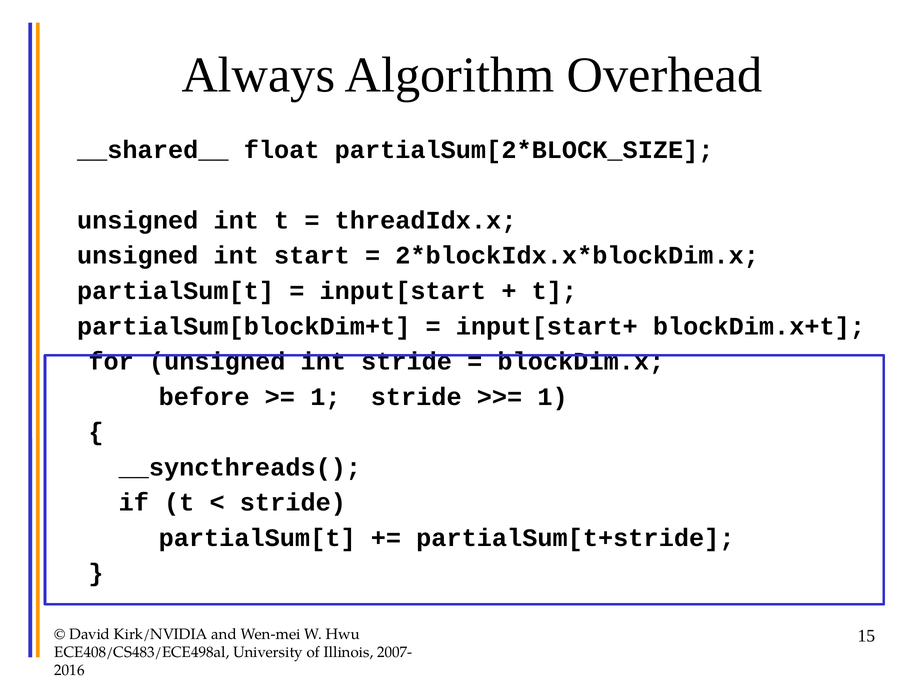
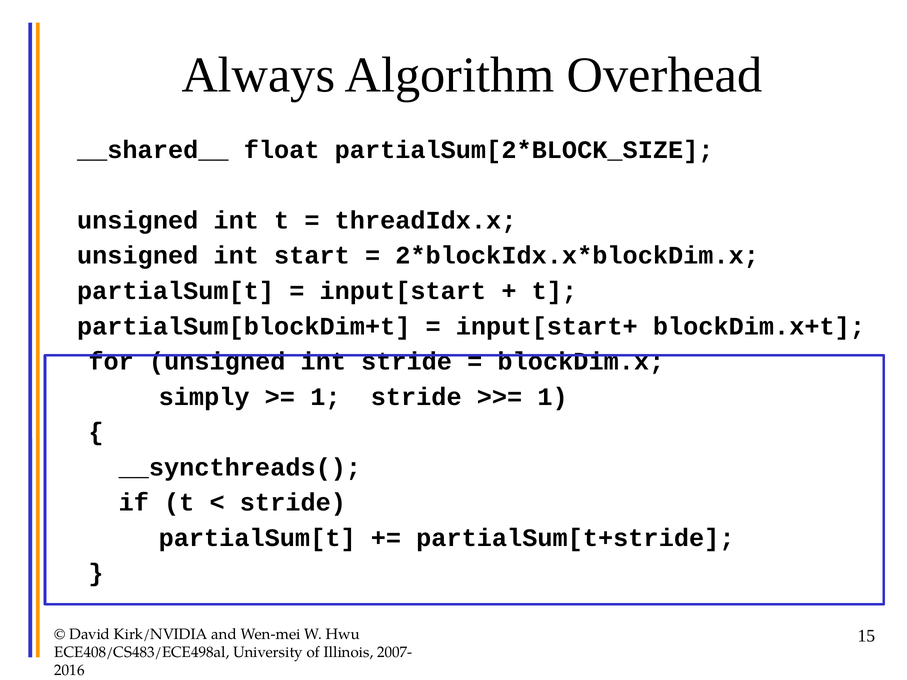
before: before -> simply
